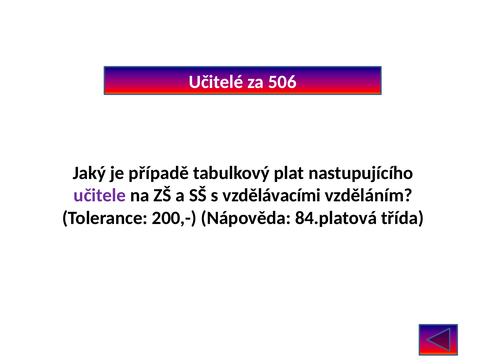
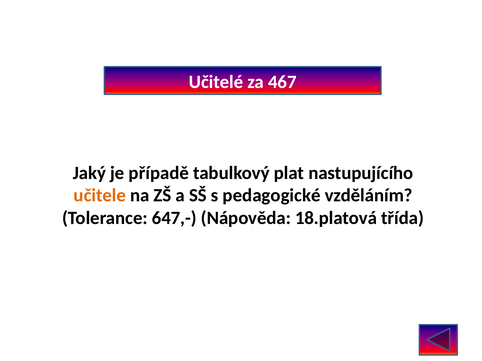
506: 506 -> 467
učitele colour: purple -> orange
vzdělávacími: vzdělávacími -> pedagogické
200,-: 200,- -> 647,-
84.platová: 84.platová -> 18.platová
